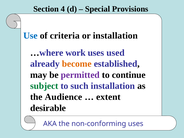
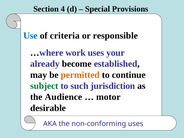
or installation: installation -> responsible
used: used -> your
become colour: orange -> black
permitted colour: purple -> orange
such installation: installation -> jurisdiction
extent: extent -> motor
